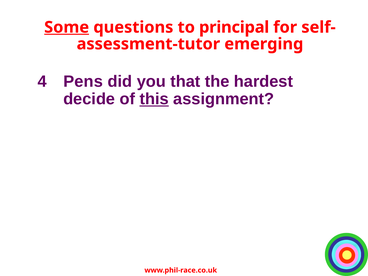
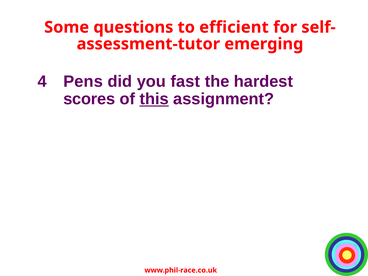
Some underline: present -> none
principal: principal -> efficient
that: that -> fast
decide: decide -> scores
